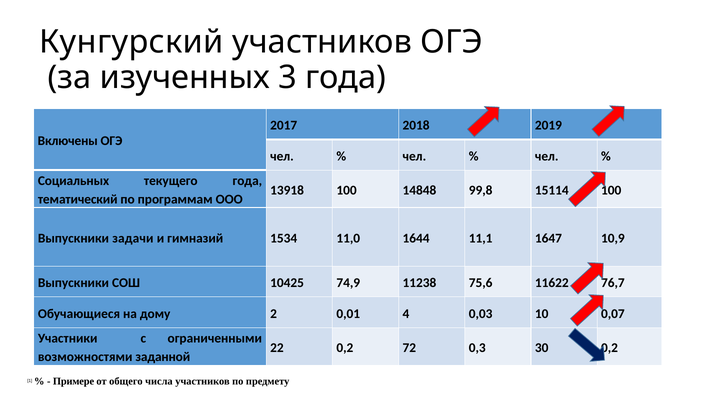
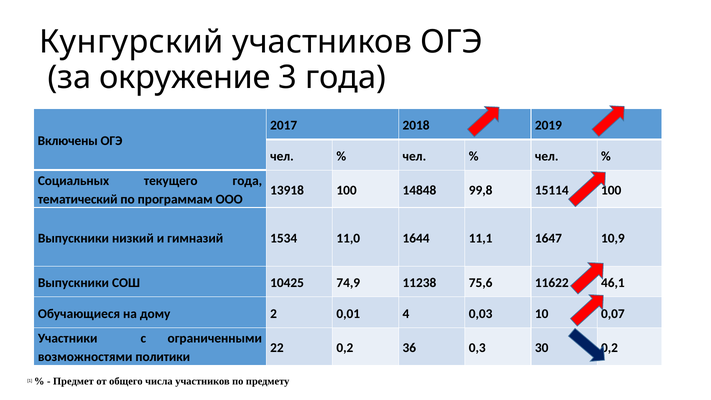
изученных: изученных -> окружение
задачи: задачи -> низкий
76,7: 76,7 -> 46,1
72: 72 -> 36
заданной: заданной -> политики
Примере: Примере -> Предмет
